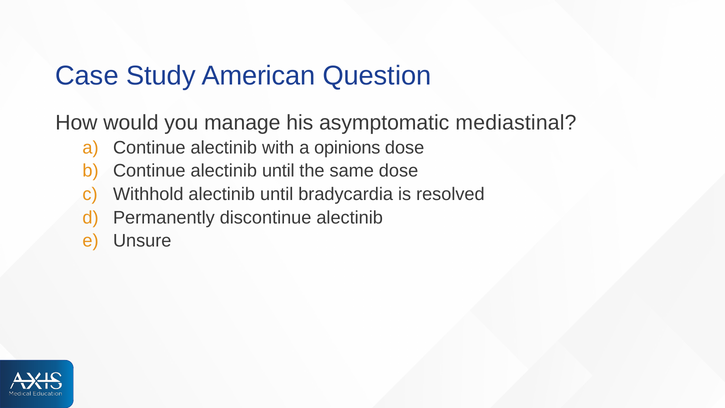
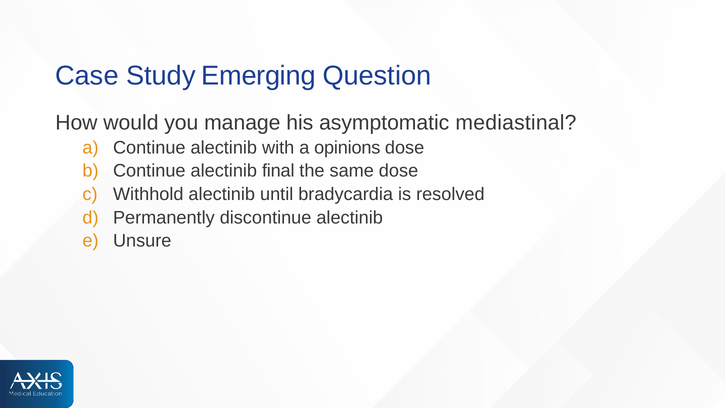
American: American -> Emerging
Continue alectinib until: until -> final
